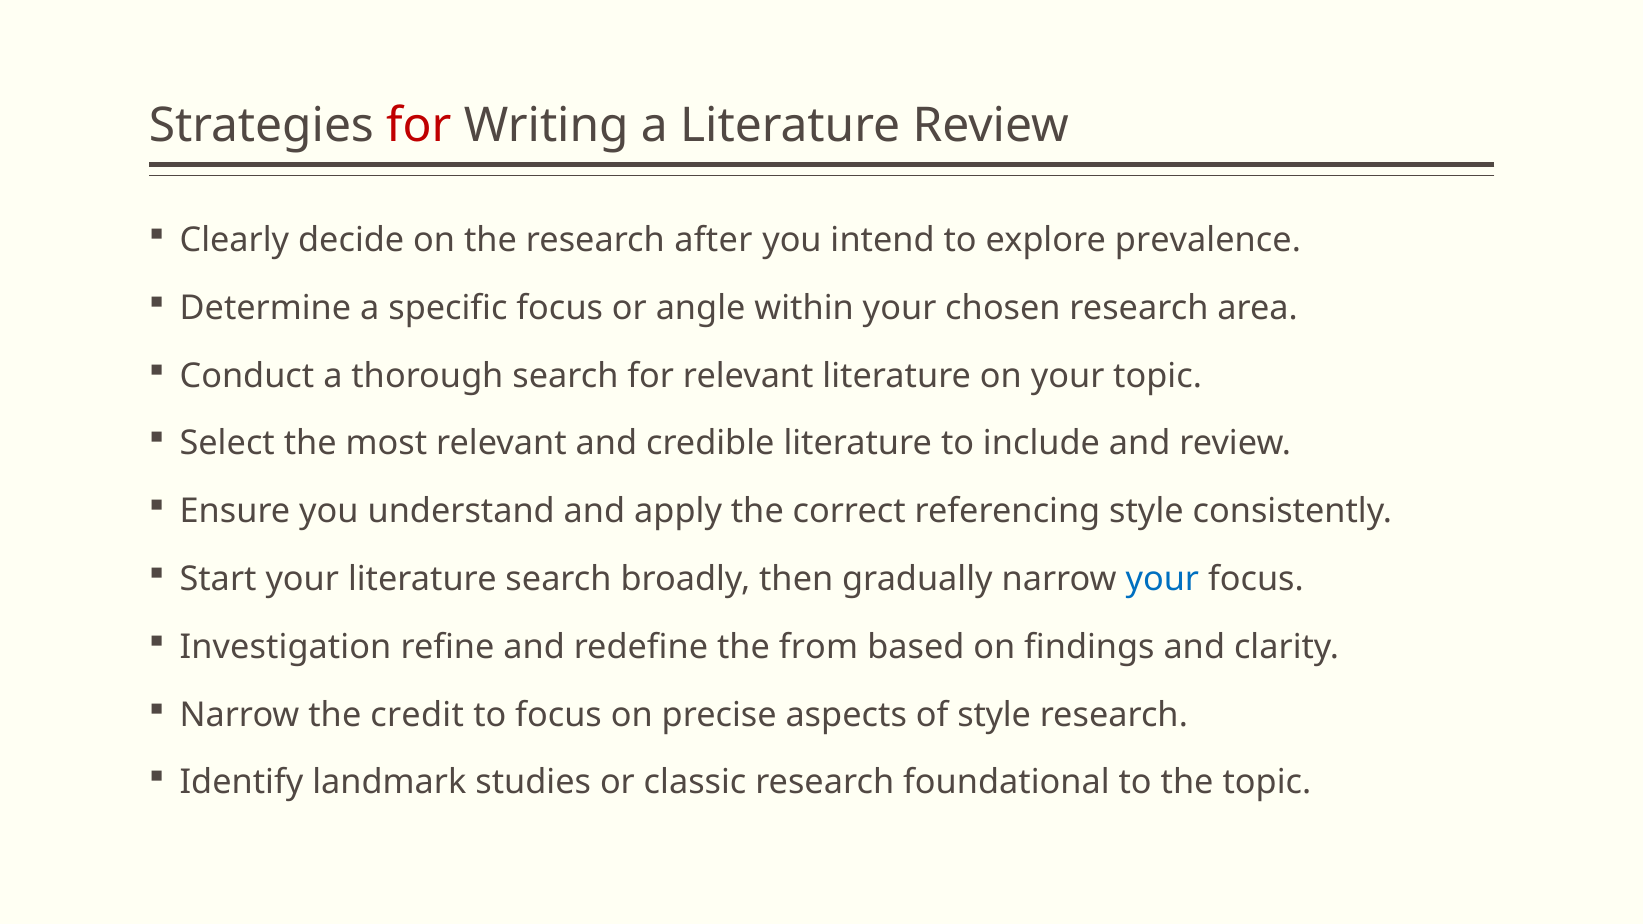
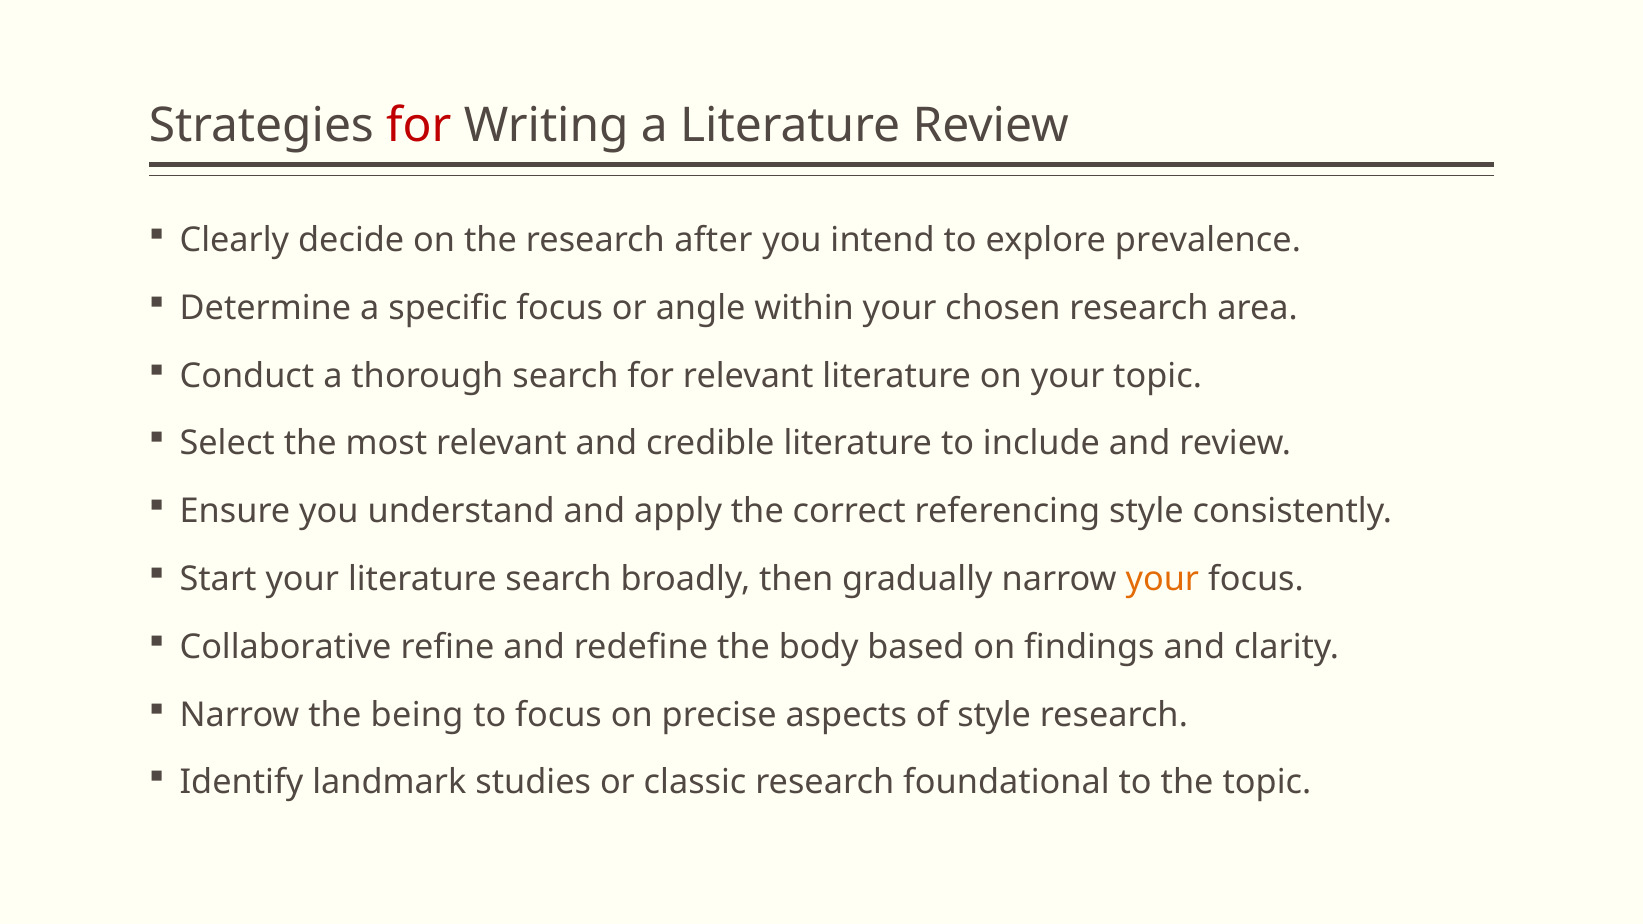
your at (1162, 579) colour: blue -> orange
Investigation: Investigation -> Collaborative
from: from -> body
credit: credit -> being
